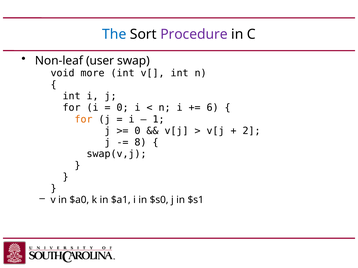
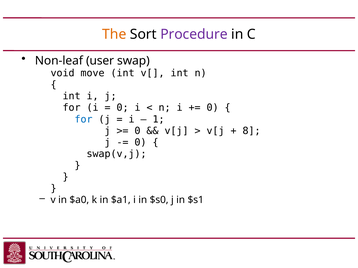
The at (114, 34) colour: blue -> orange
more: more -> move
6 at (213, 108): 6 -> 0
for at (84, 119) colour: orange -> blue
2 at (252, 131): 2 -> 8
8 at (140, 143): 8 -> 0
